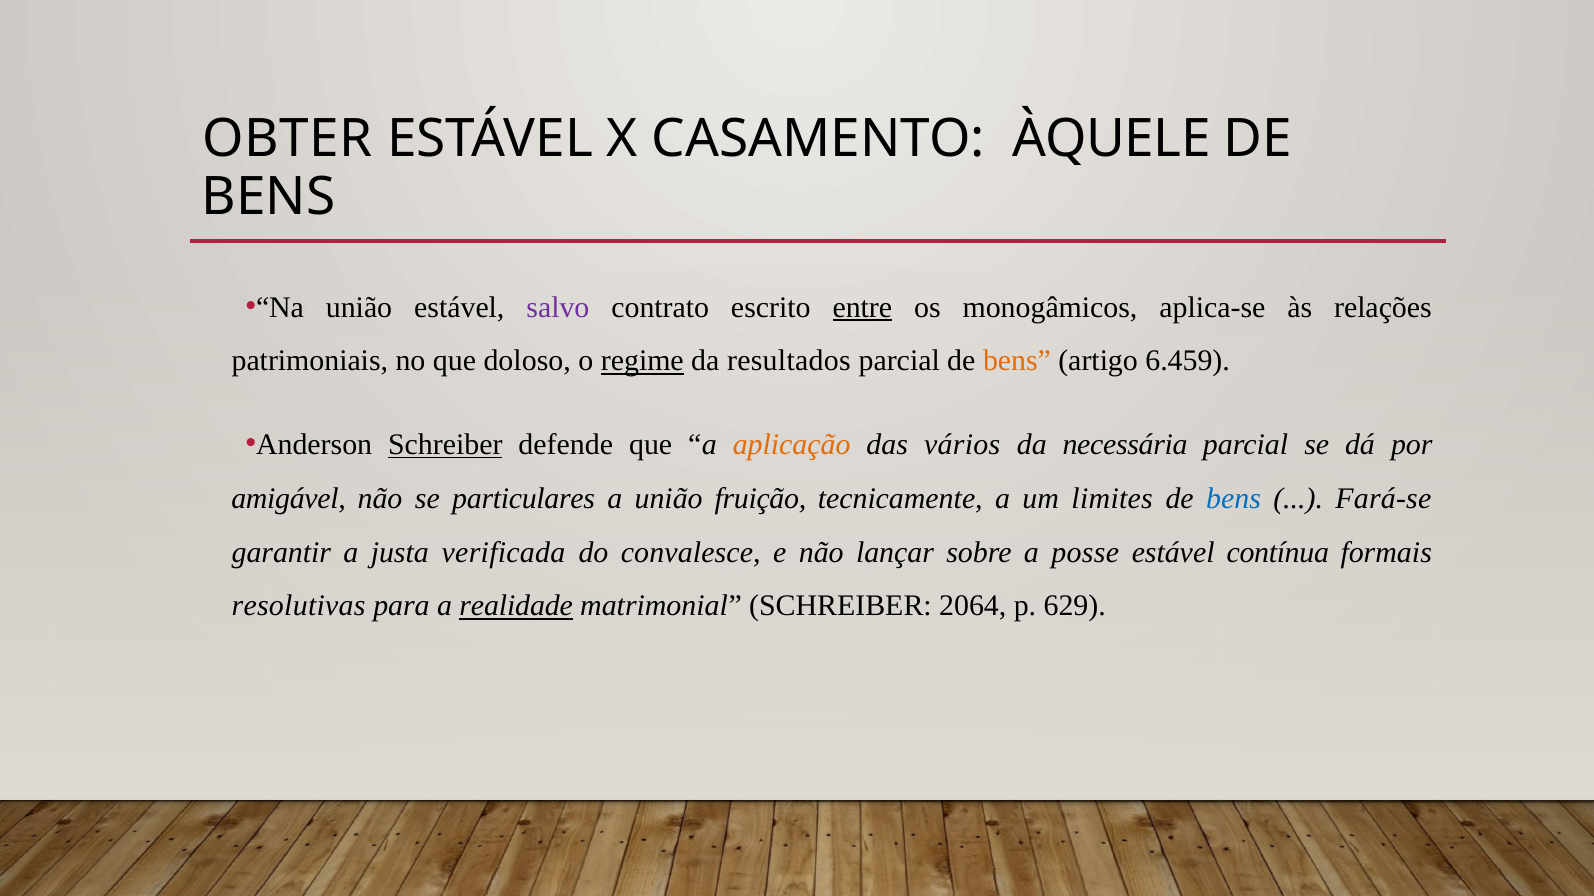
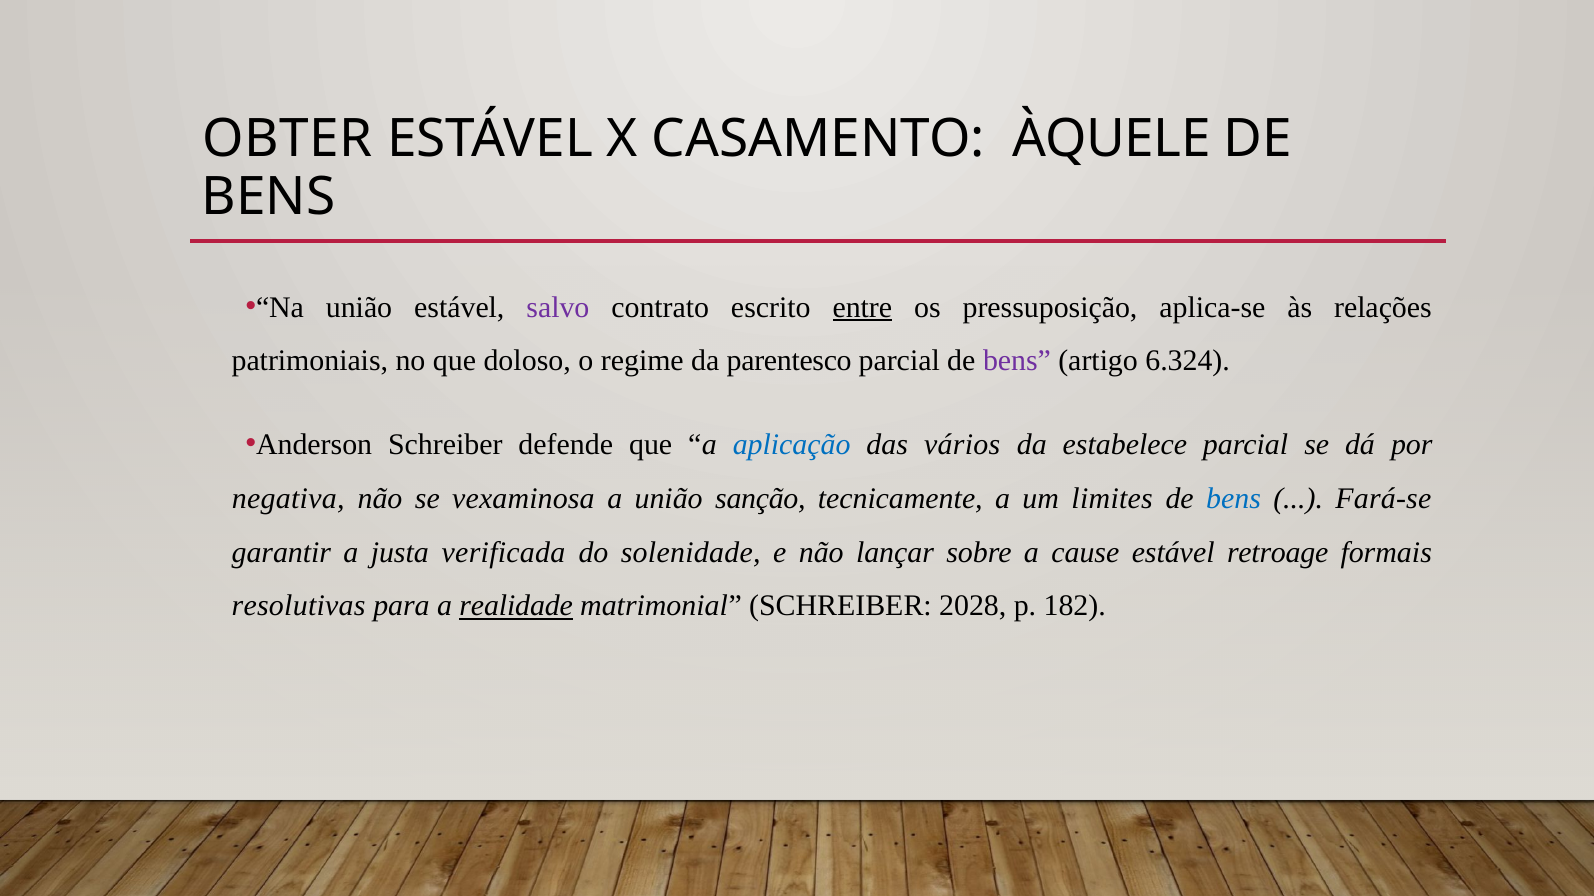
monogâmicos: monogâmicos -> pressuposição
regime underline: present -> none
resultados: resultados -> parentesco
bens at (1017, 361) colour: orange -> purple
6.459: 6.459 -> 6.324
Schreiber at (445, 445) underline: present -> none
aplicação colour: orange -> blue
necessária: necessária -> estabelece
amigável: amigável -> negativa
particulares: particulares -> vexaminosa
fruição: fruição -> sanção
convalesce: convalesce -> solenidade
posse: posse -> cause
contínua: contínua -> retroage
2064: 2064 -> 2028
629: 629 -> 182
